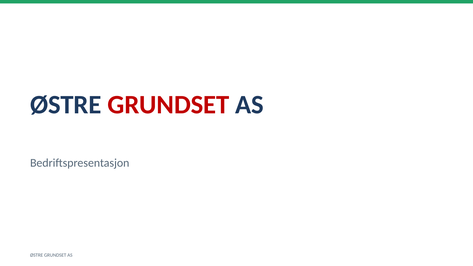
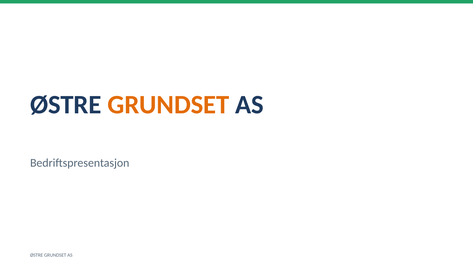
GRUNDSET at (168, 105) colour: red -> orange
